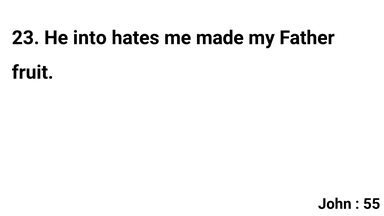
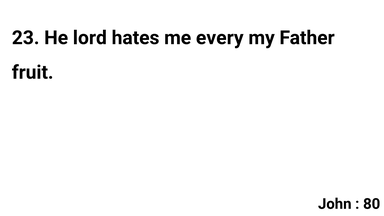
into: into -> lord
made: made -> every
55: 55 -> 80
